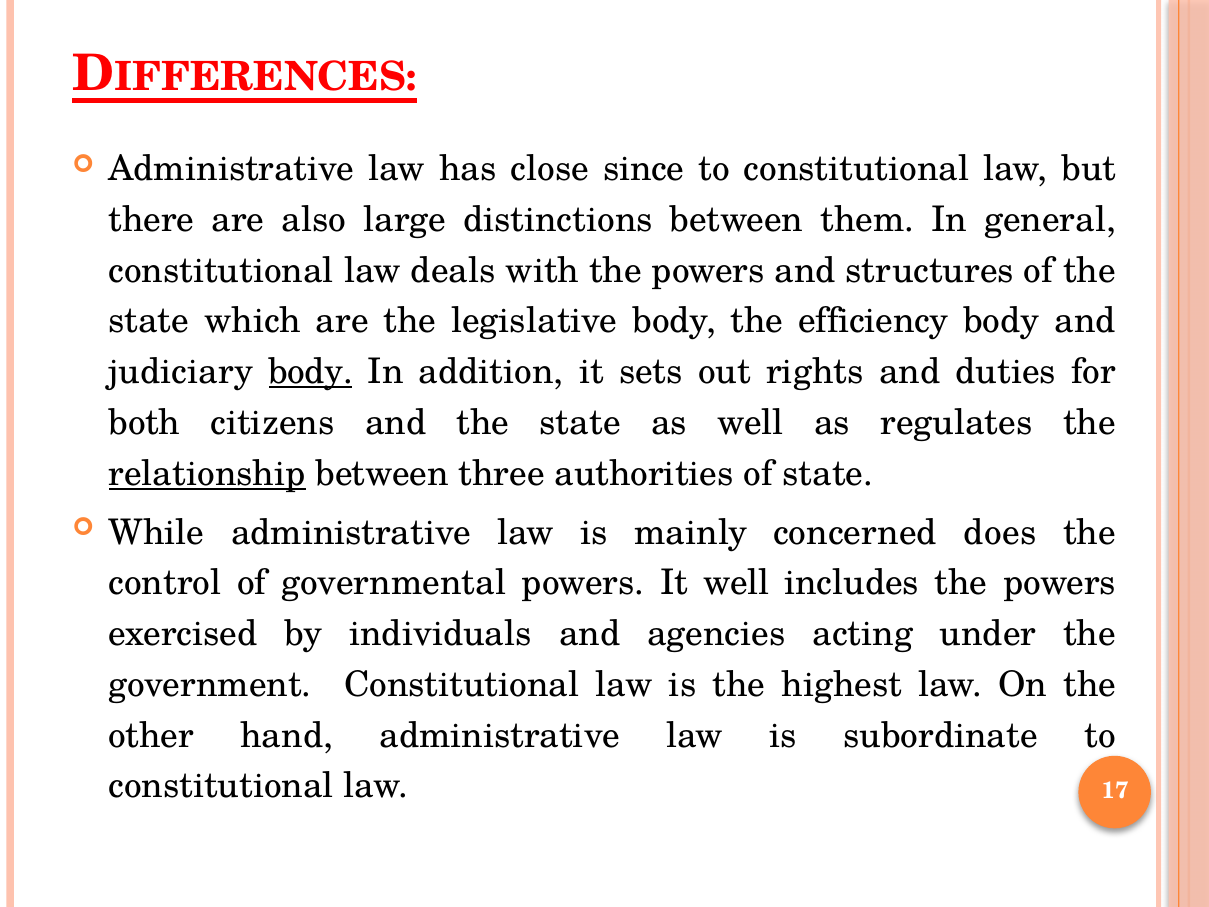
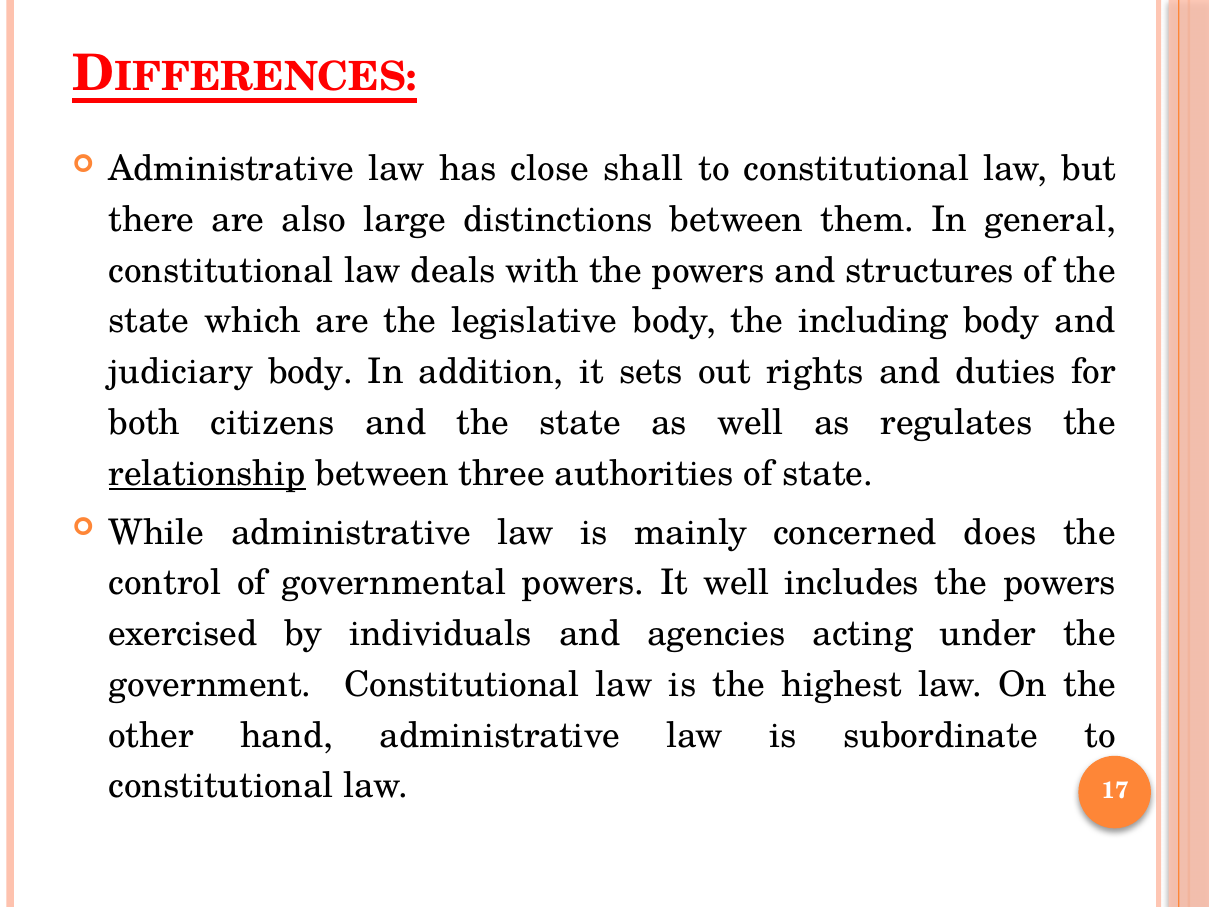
since: since -> shall
efficiency: efficiency -> including
body at (311, 372) underline: present -> none
